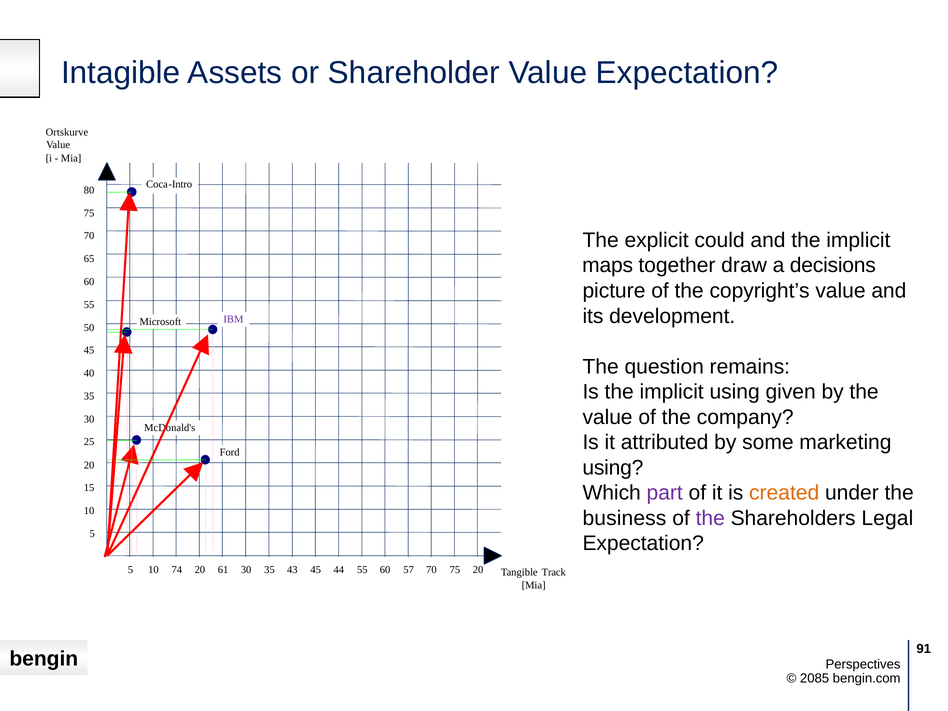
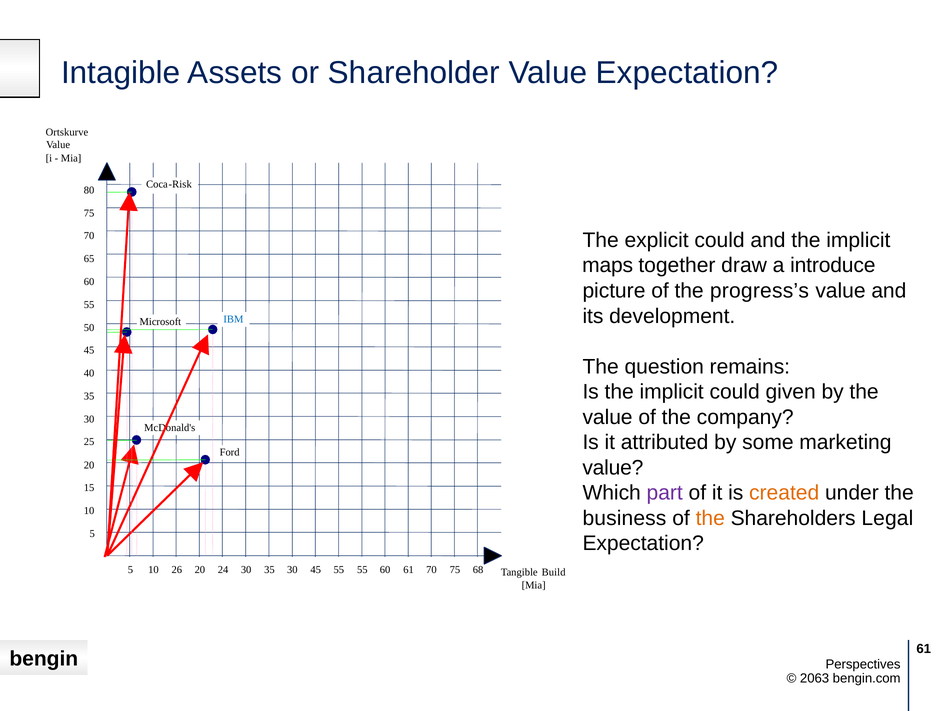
Intro: Intro -> Risk
decisions: decisions -> introduce
copyright’s: copyright’s -> progress’s
IBM colour: purple -> blue
implicit using: using -> could
using at (613, 468): using -> value
the at (710, 518) colour: purple -> orange
74: 74 -> 26
61: 61 -> 24
30 35 43: 43 -> 30
45 44: 44 -> 55
60 57: 57 -> 61
75 20: 20 -> 68
Track: Track -> Build
91 at (924, 649): 91 -> 61
2085: 2085 -> 2063
